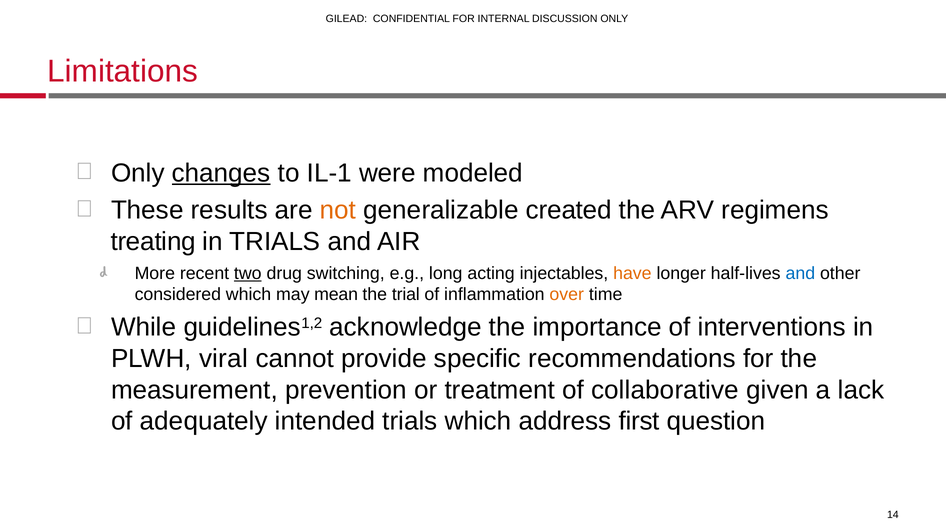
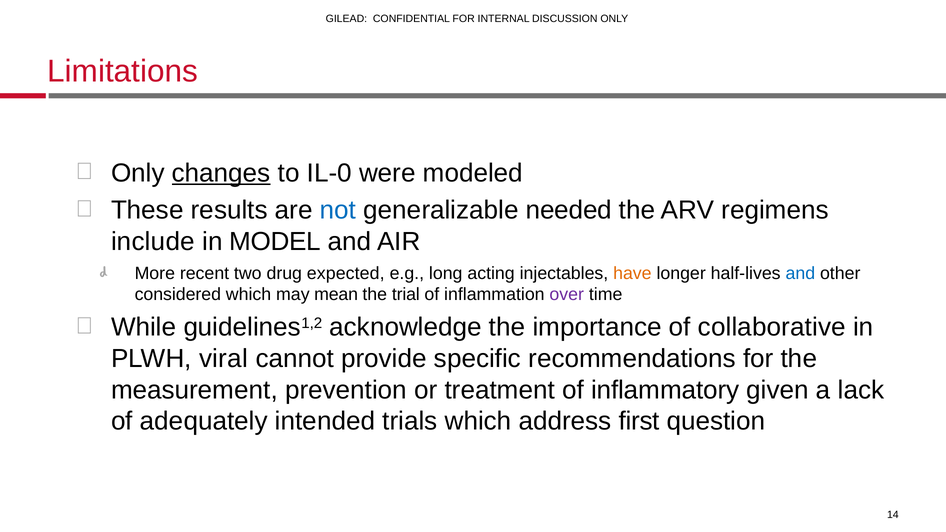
IL-1: IL-1 -> IL-0
not colour: orange -> blue
created: created -> needed
treating: treating -> include
in TRIALS: TRIALS -> MODEL
two underline: present -> none
switching: switching -> expected
over colour: orange -> purple
interventions: interventions -> collaborative
collaborative: collaborative -> inflammatory
